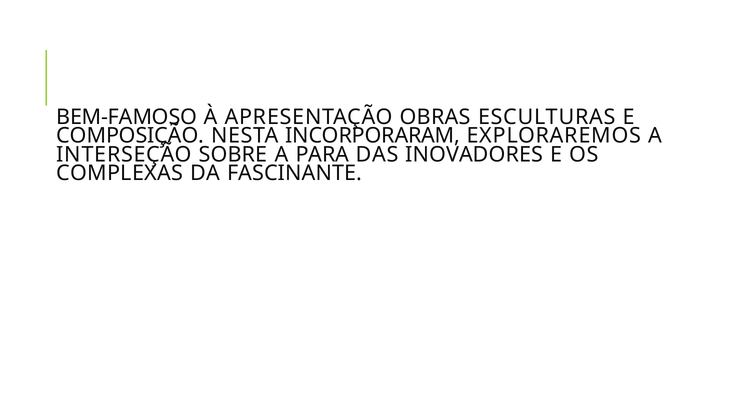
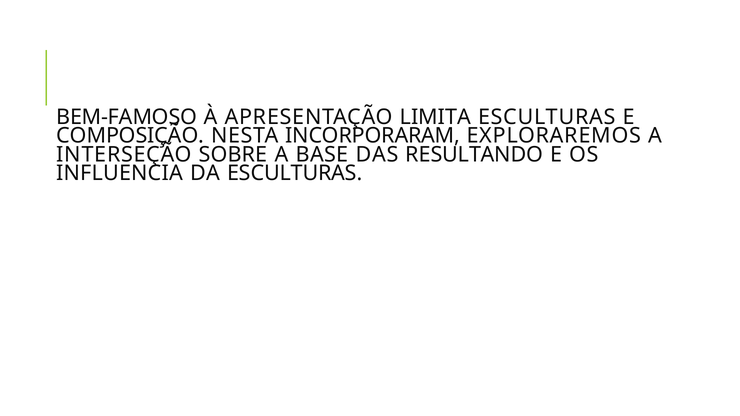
OBRAS: OBRAS -> LIMITA
PARA: PARA -> BASE
INOVADORES: INOVADORES -> RESULTANDO
COMPLEXAS: COMPLEXAS -> INFLUENCIA
DA FASCINANTE: FASCINANTE -> ESCULTURAS
